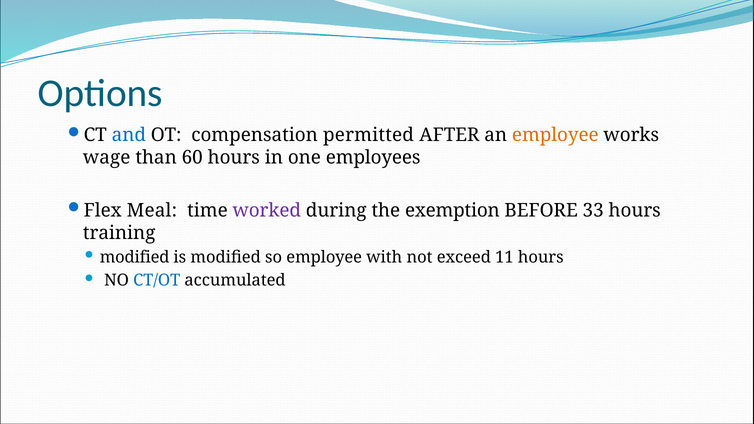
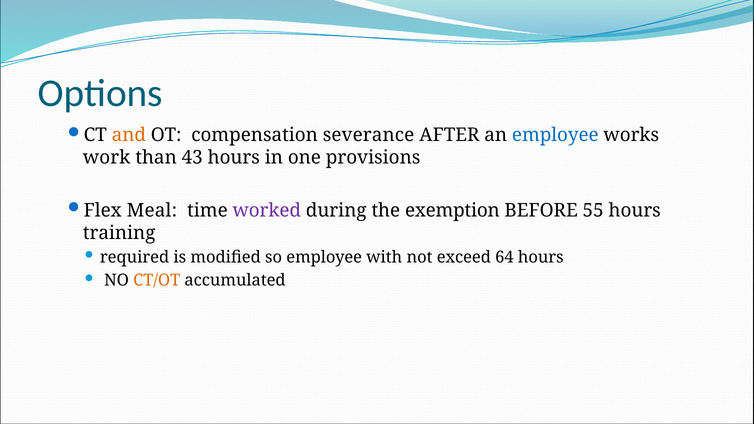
and colour: blue -> orange
permitted: permitted -> severance
employee at (555, 135) colour: orange -> blue
wage: wage -> work
60: 60 -> 43
employees: employees -> provisions
33: 33 -> 55
modified at (135, 257): modified -> required
11: 11 -> 64
CT/OT colour: blue -> orange
